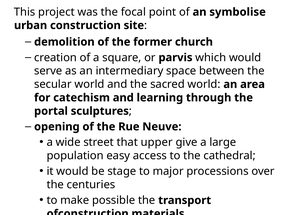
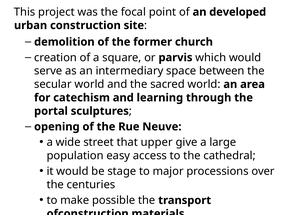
symbolise: symbolise -> developed
